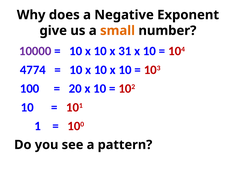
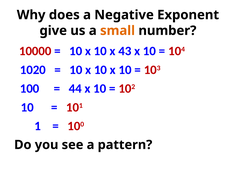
10000 colour: purple -> red
31: 31 -> 43
4774: 4774 -> 1020
20: 20 -> 44
